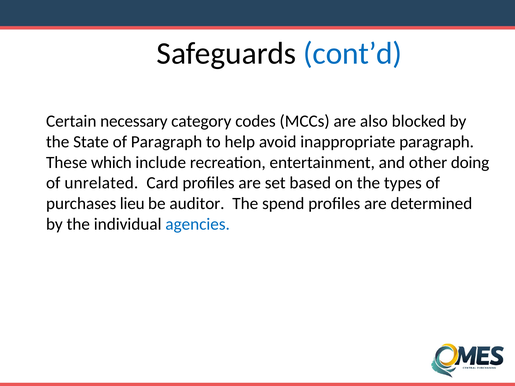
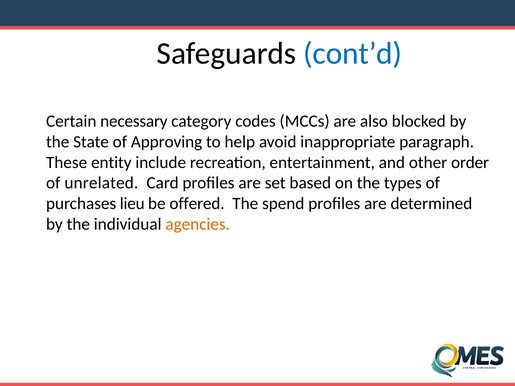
of Paragraph: Paragraph -> Approving
which: which -> entity
doing: doing -> order
auditor: auditor -> offered
agencies colour: blue -> orange
